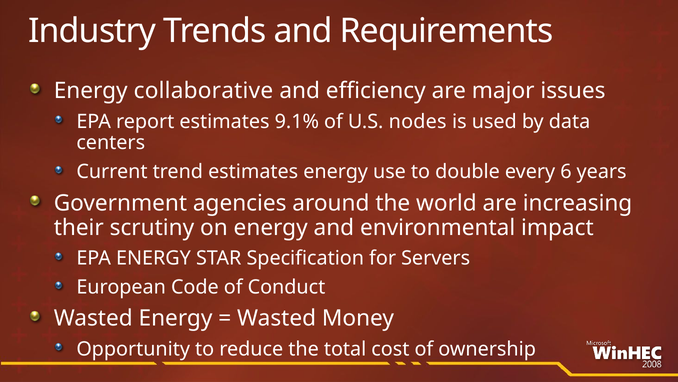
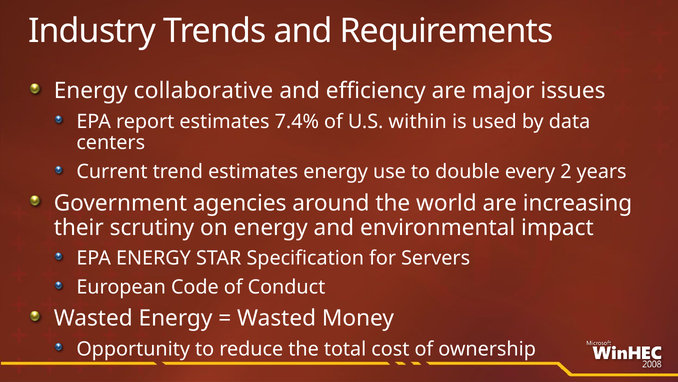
9.1%: 9.1% -> 7.4%
nodes: nodes -> within
6: 6 -> 2
